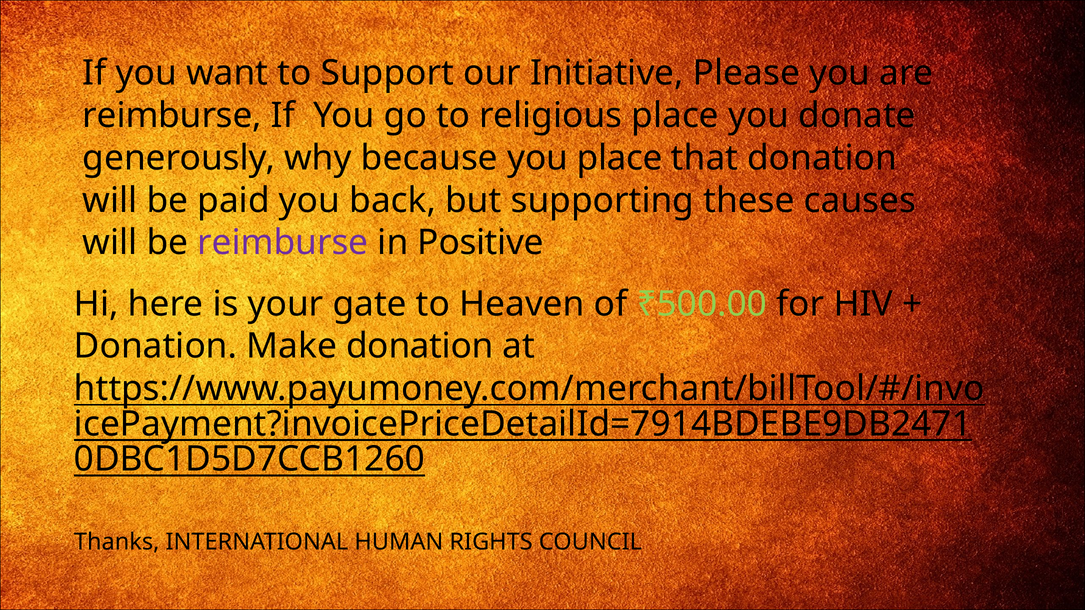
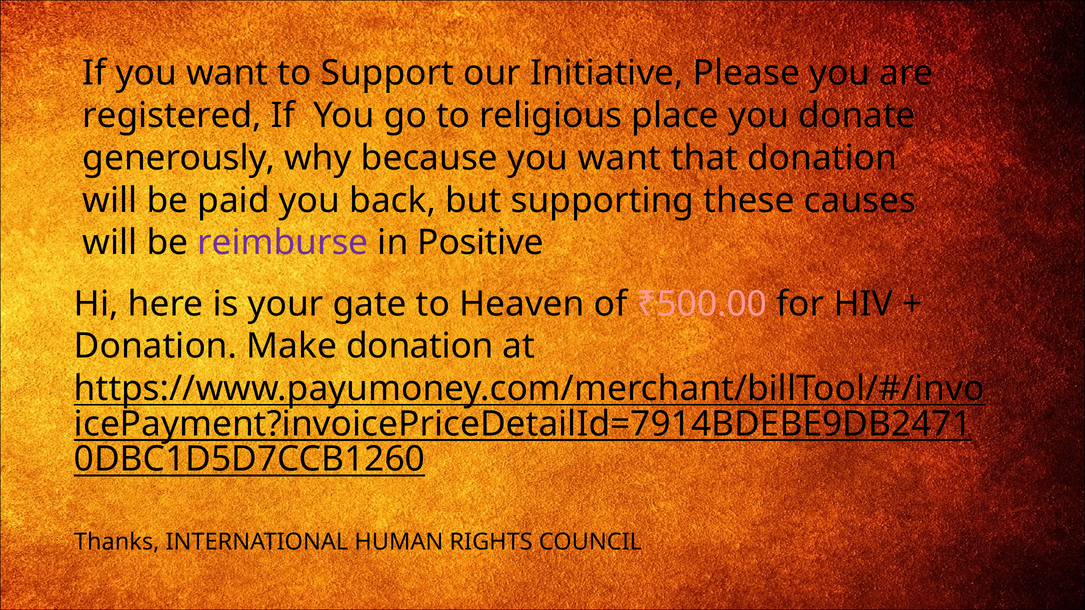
reimburse at (172, 116): reimburse -> registered
because you place: place -> want
₹500.00 colour: light green -> pink
